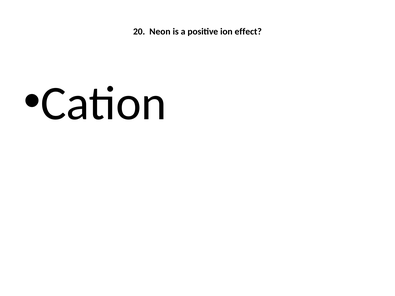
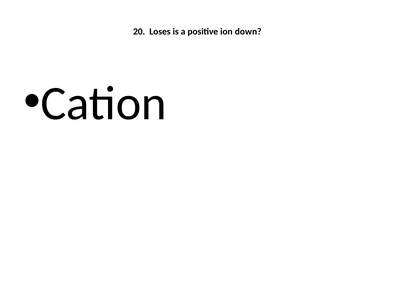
Neon: Neon -> Loses
effect: effect -> down
